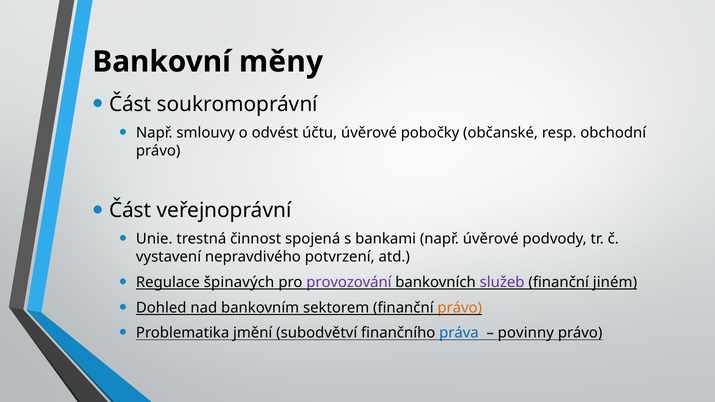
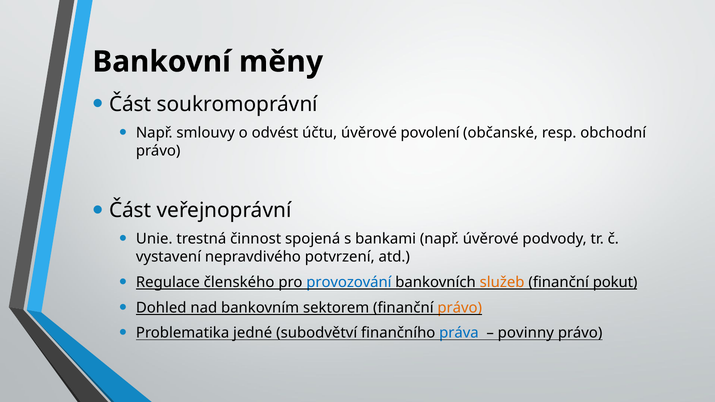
pobočky: pobočky -> povolení
špinavých: špinavých -> členského
provozování colour: purple -> blue
služeb colour: purple -> orange
jiném: jiném -> pokut
jmění: jmění -> jedné
